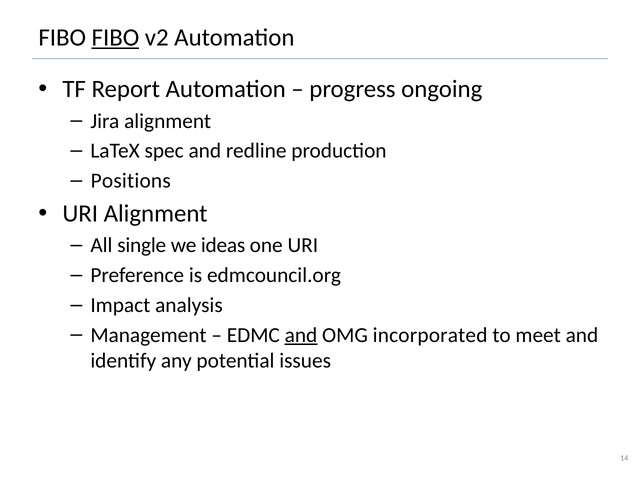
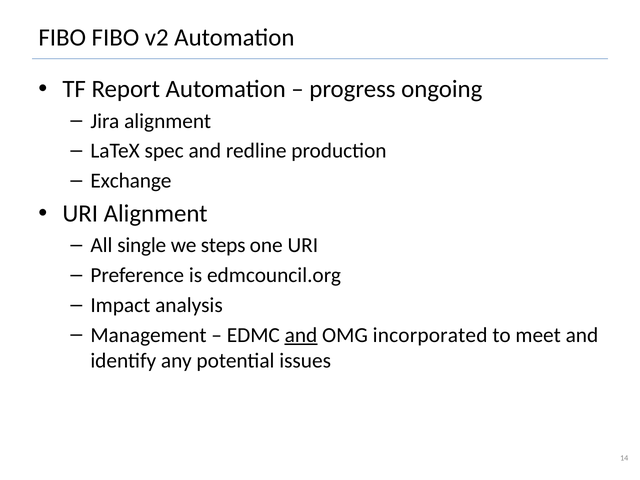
FIBO at (115, 37) underline: present -> none
Positions: Positions -> Exchange
ideas: ideas -> steps
